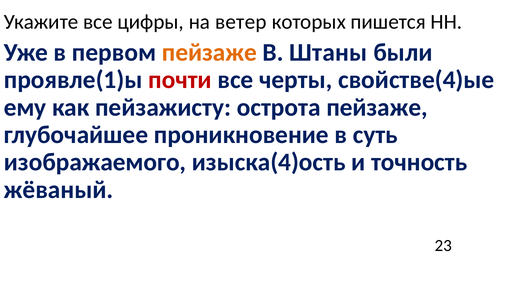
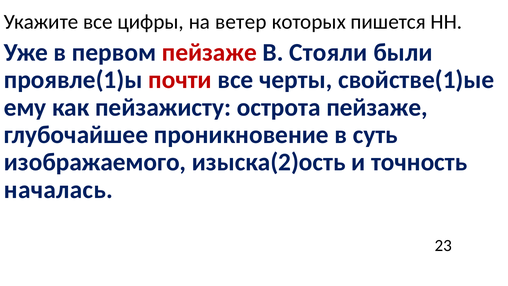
пейзаже at (209, 52) colour: orange -> red
Штаны: Штаны -> Стояли
свойстве(4)ые: свойстве(4)ые -> свойстве(1)ые
изыска(4)ость: изыска(4)ость -> изыска(2)ость
жёваный: жёваный -> началась
